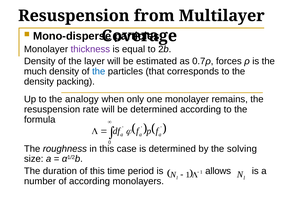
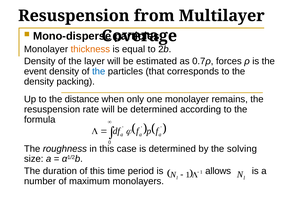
thickness colour: purple -> orange
much: much -> event
analogy: analogy -> distance
of according: according -> maximum
